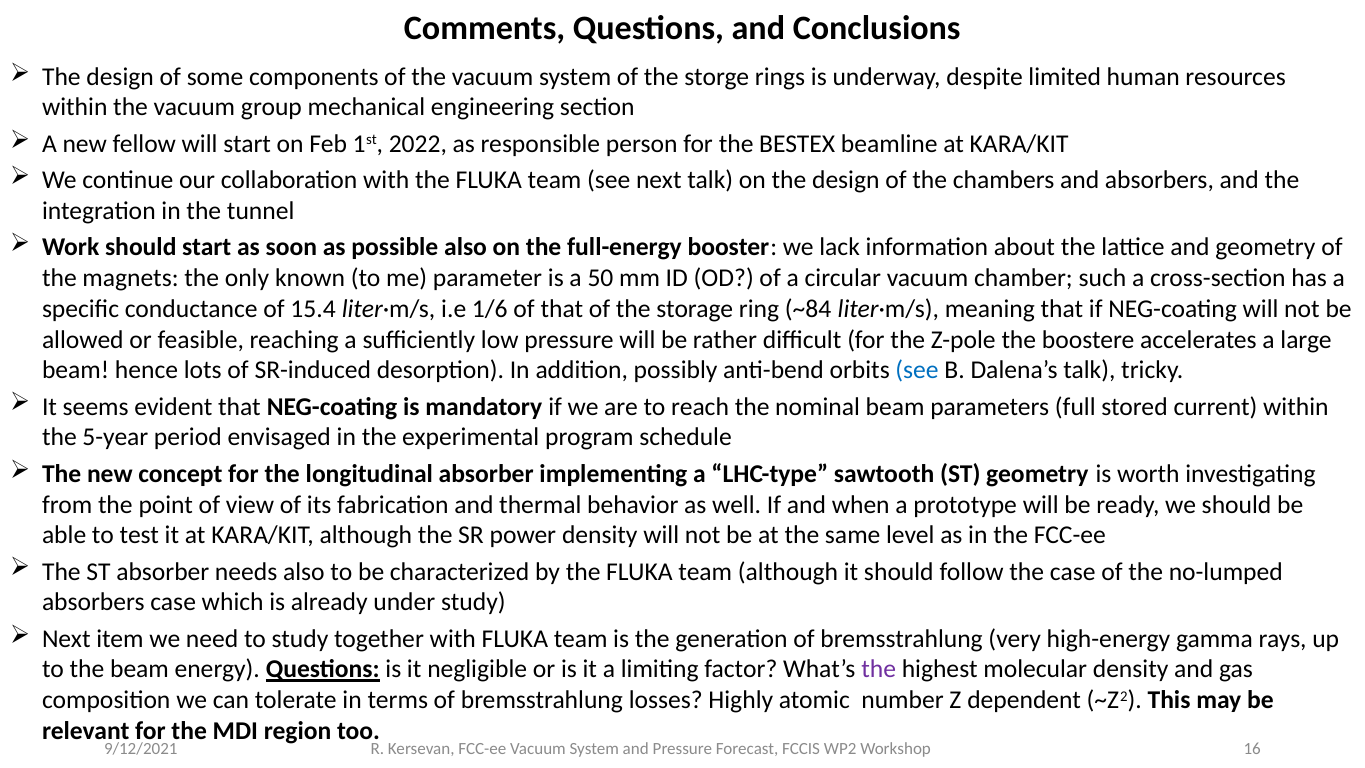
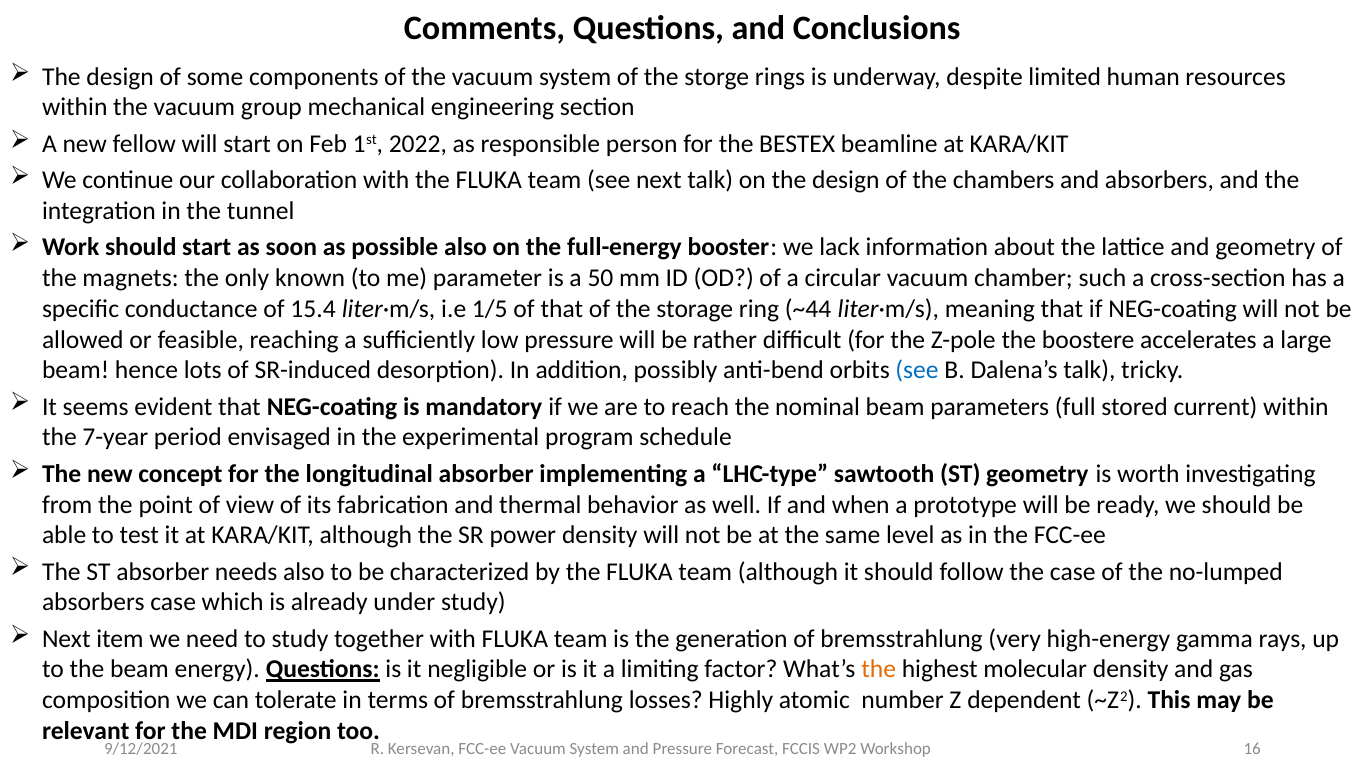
1/6: 1/6 -> 1/5
~84: ~84 -> ~44
5-year: 5-year -> 7-year
the at (879, 669) colour: purple -> orange
